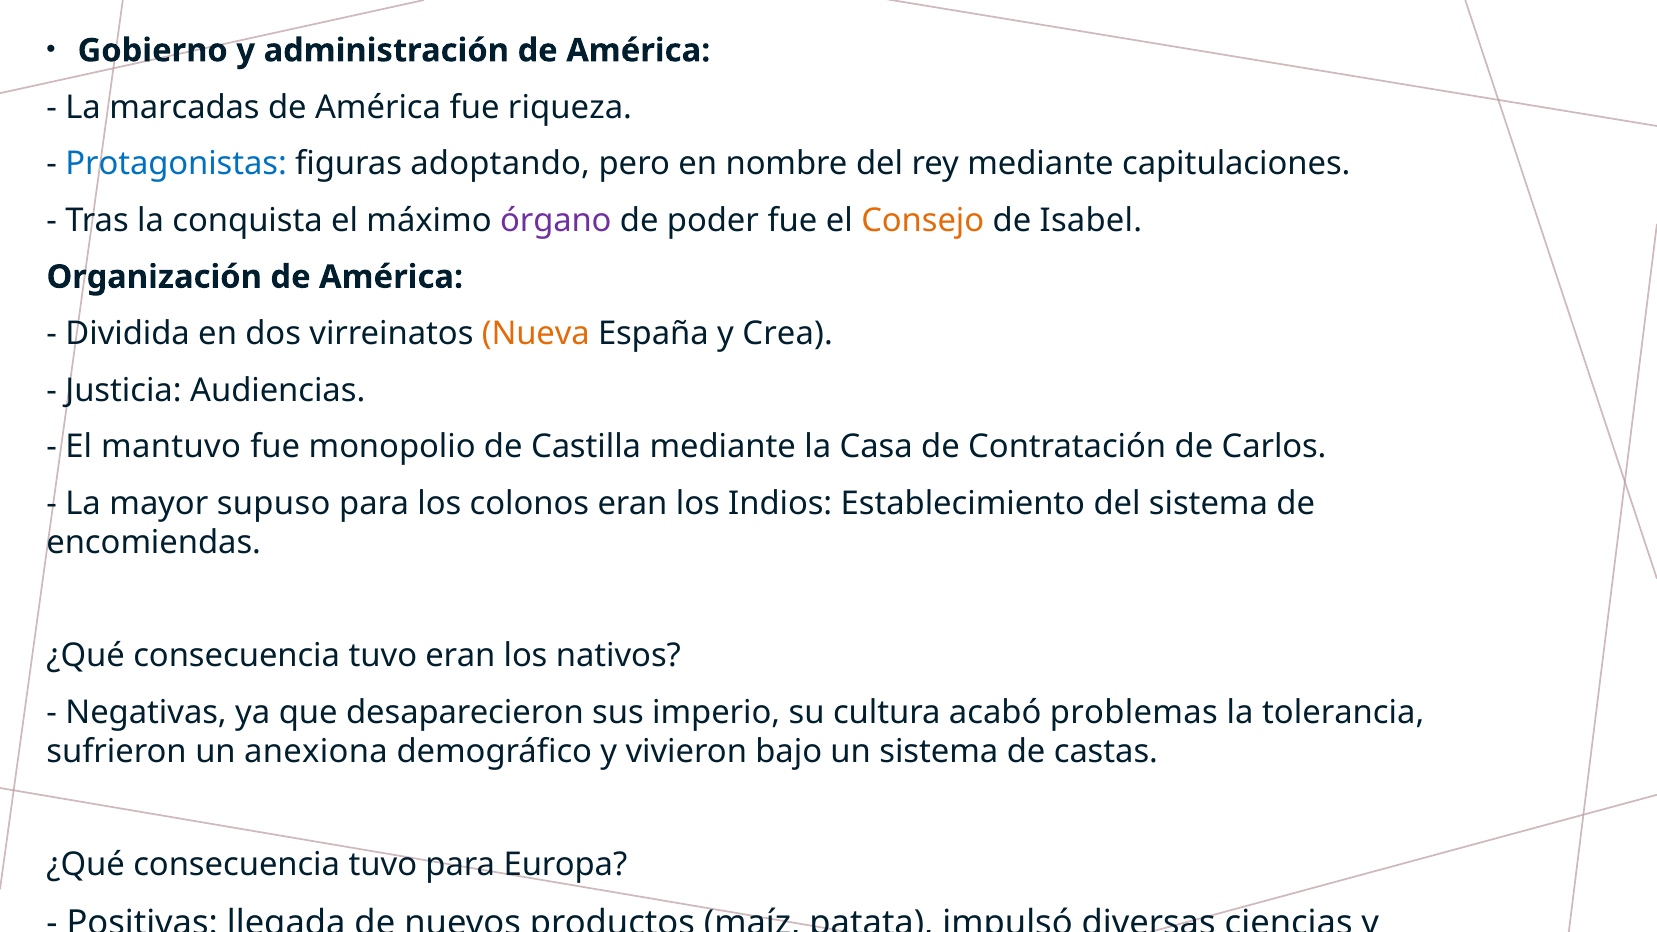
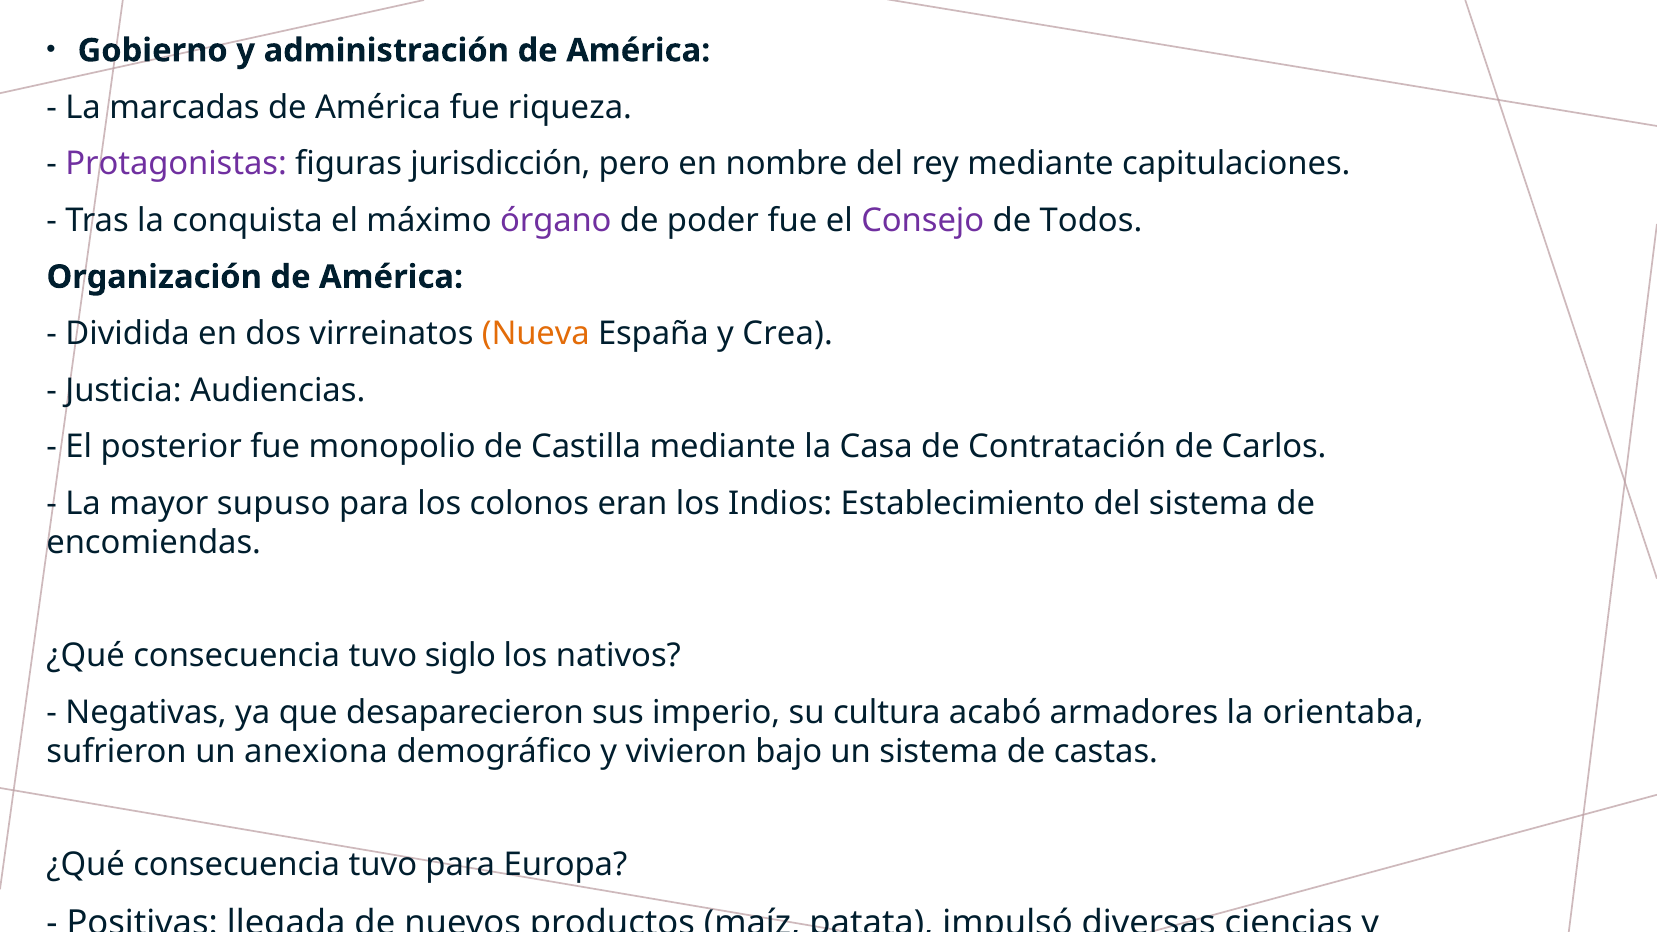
Protagonistas colour: blue -> purple
adoptando: adoptando -> jurisdicción
Consejo colour: orange -> purple
Isabel: Isabel -> Todos
mantuvo: mantuvo -> posterior
tuvo eran: eran -> siglo
problemas: problemas -> armadores
tolerancia: tolerancia -> orientaba
